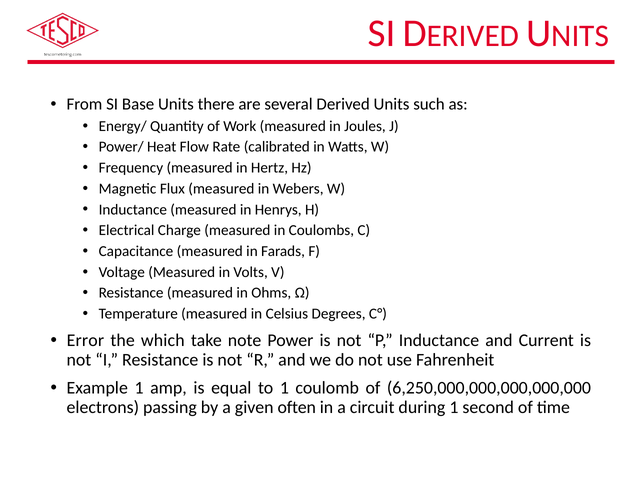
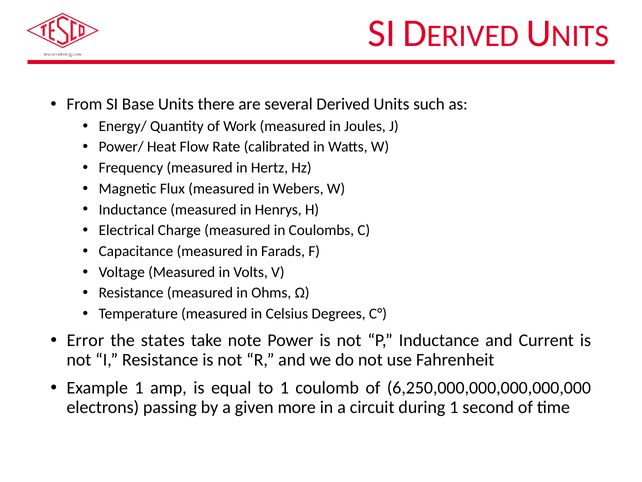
which: which -> states
often: often -> more
